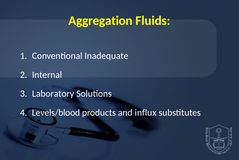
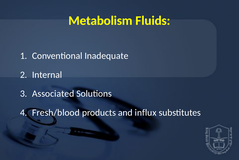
Aggregation: Aggregation -> Metabolism
Laboratory: Laboratory -> Associated
Levels/blood: Levels/blood -> Fresh/blood
